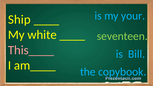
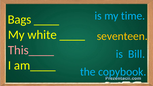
your: your -> time
Ship: Ship -> Bags
seventeen colour: light green -> yellow
